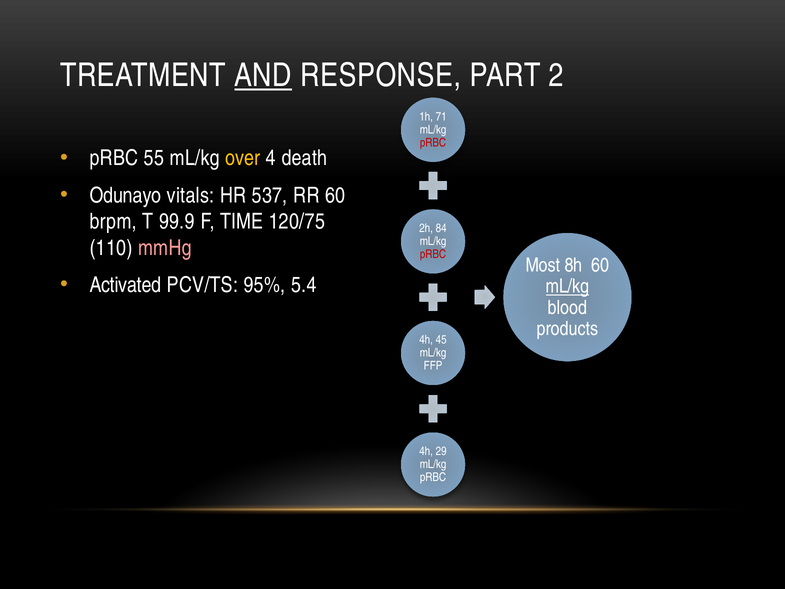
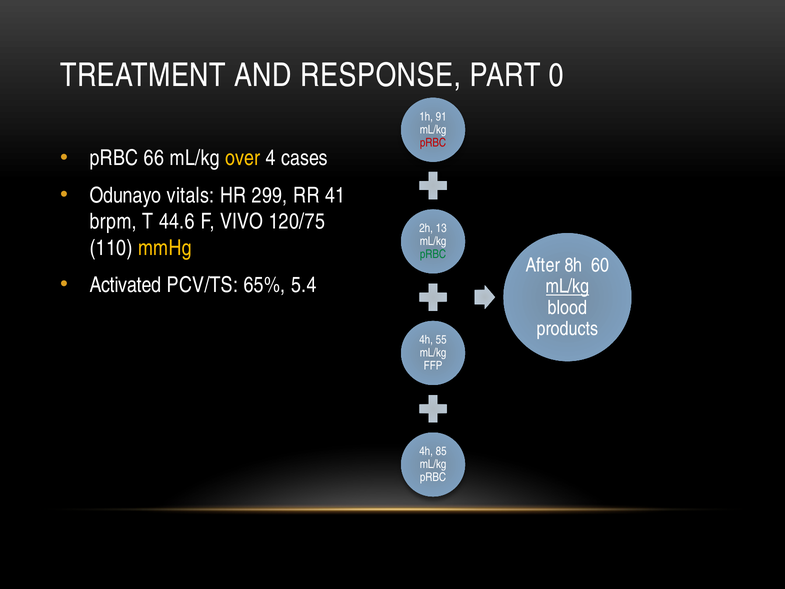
AND underline: present -> none
2: 2 -> 0
71: 71 -> 91
55: 55 -> 66
death: death -> cases
537: 537 -> 299
RR 60: 60 -> 41
99.9: 99.9 -> 44.6
TIME: TIME -> VIVO
84: 84 -> 13
mmHg colour: pink -> yellow
pRBC at (433, 254) colour: red -> green
Most: Most -> After
95%: 95% -> 65%
45: 45 -> 55
29: 29 -> 85
